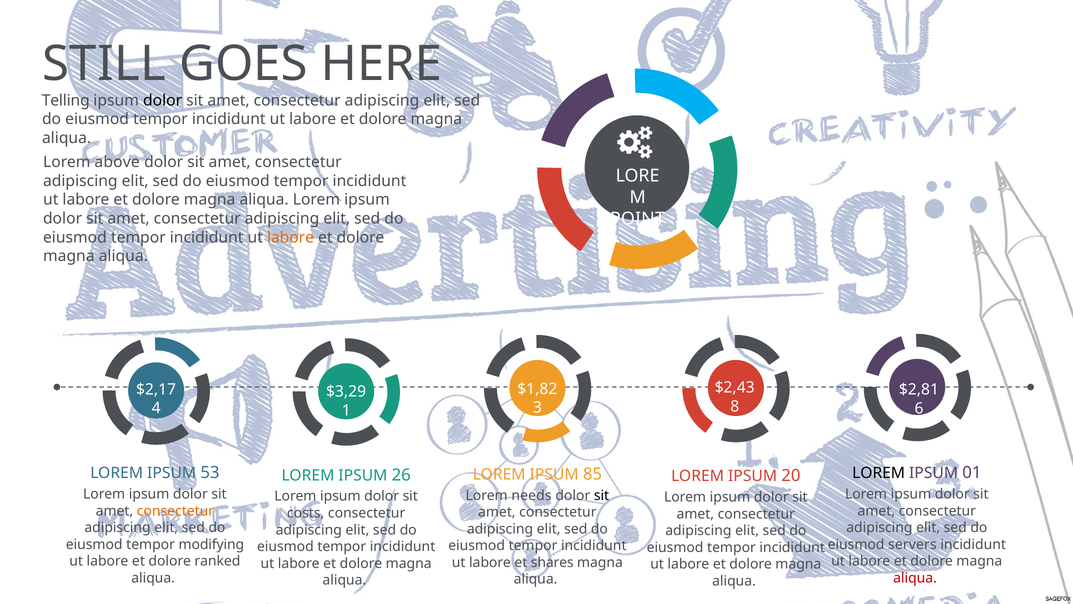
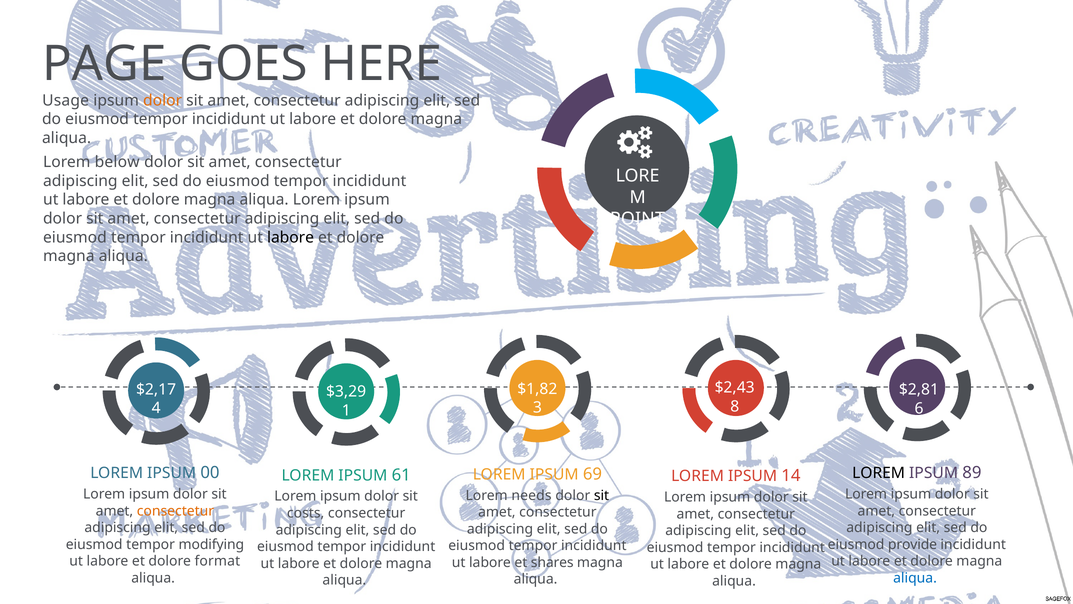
STILL: STILL -> PAGE
Telling: Telling -> Usage
dolor at (163, 100) colour: black -> orange
above: above -> below
labore at (290, 237) colour: orange -> black
53: 53 -> 00
01: 01 -> 89
85: 85 -> 69
26: 26 -> 61
20: 20 -> 14
servers: servers -> provide
ranked: ranked -> format
aliqua at (915, 578) colour: red -> blue
